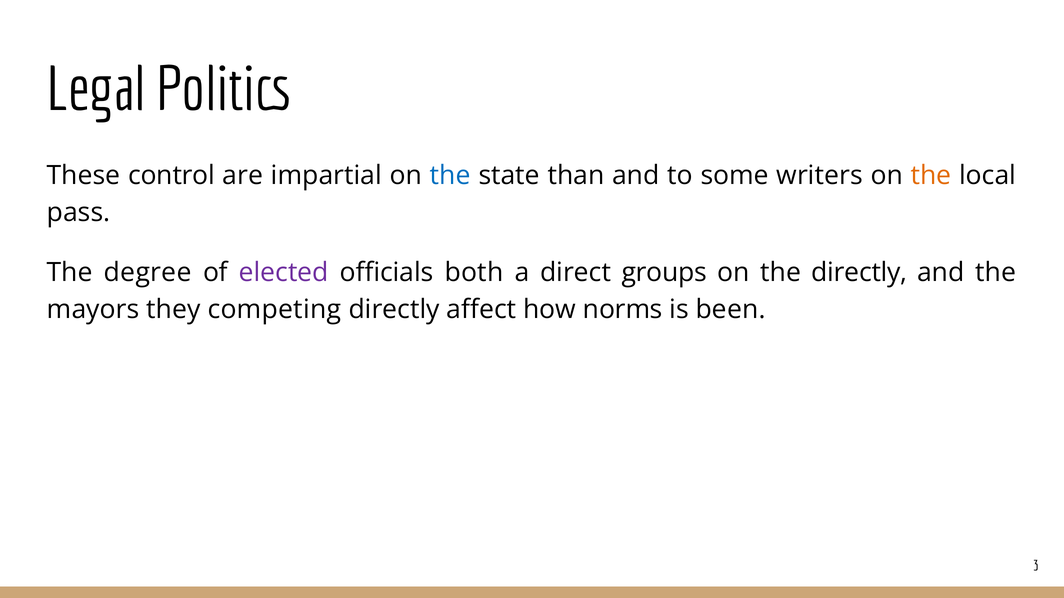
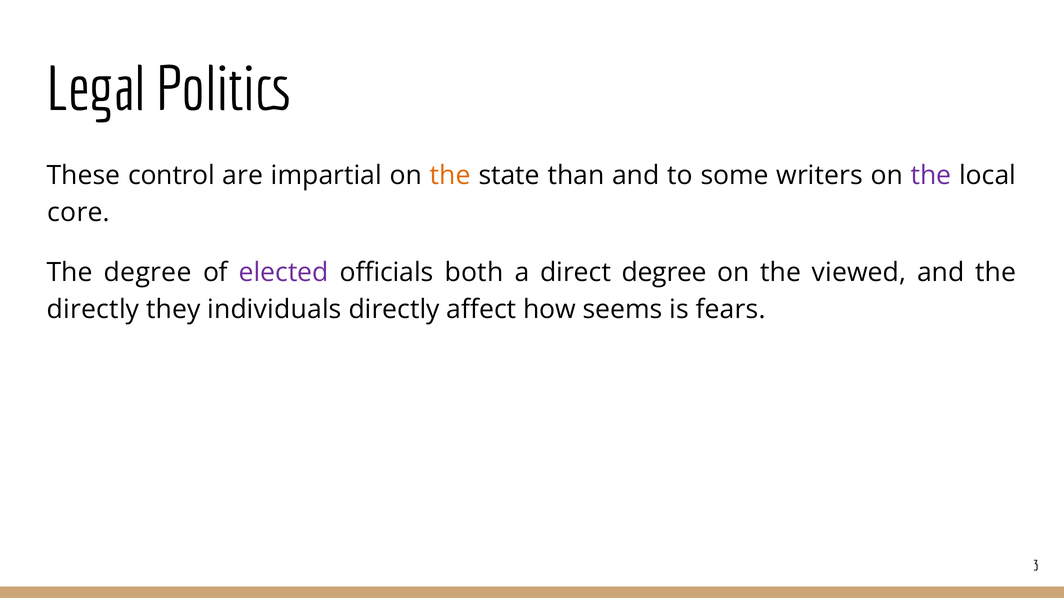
the at (450, 176) colour: blue -> orange
the at (931, 176) colour: orange -> purple
pass: pass -> core
direct groups: groups -> degree
the directly: directly -> viewed
mayors at (93, 310): mayors -> directly
competing: competing -> individuals
norms: norms -> seems
been: been -> fears
